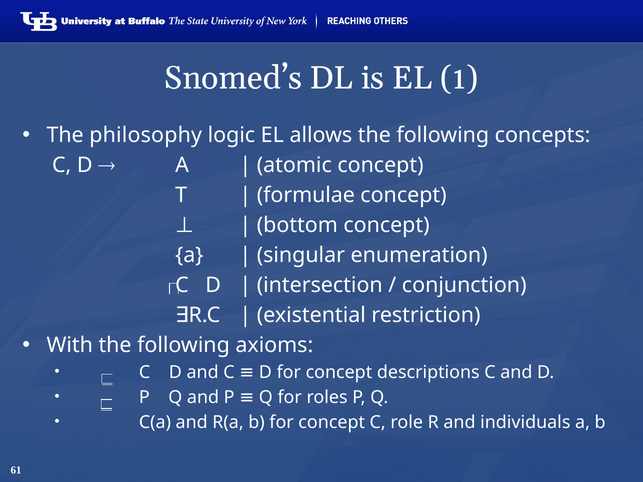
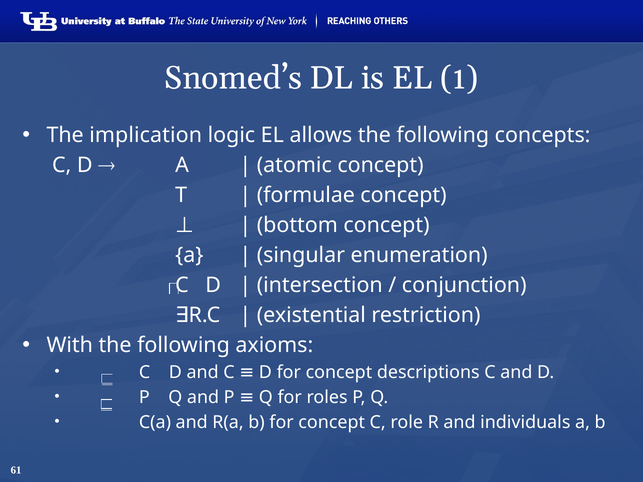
philosophy: philosophy -> implication
